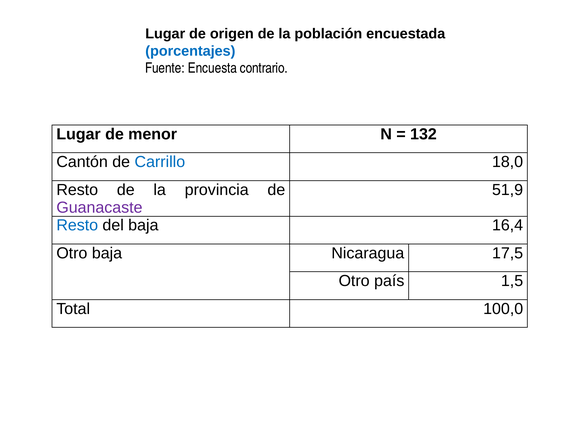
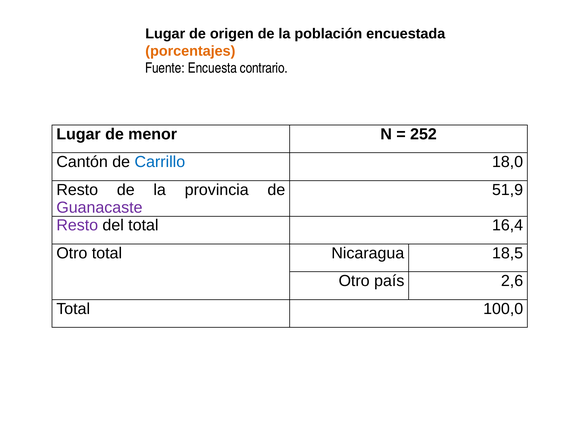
porcentajes colour: blue -> orange
132: 132 -> 252
Resto at (77, 226) colour: blue -> purple
del baja: baja -> total
Otro baja: baja -> total
17,5: 17,5 -> 18,5
1,5: 1,5 -> 2,6
